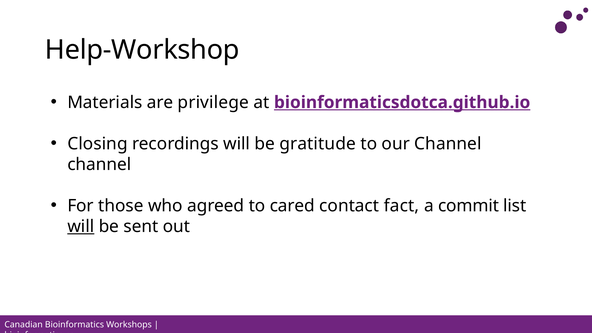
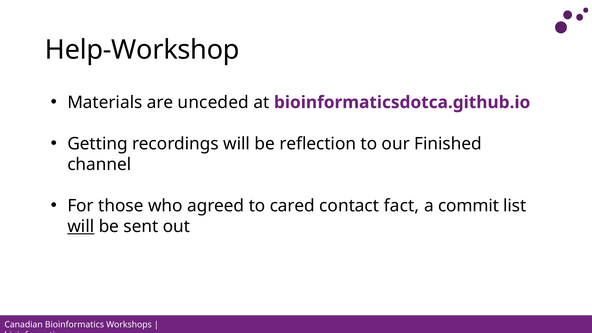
privilege: privilege -> unceded
bioinformaticsdotca.github.io underline: present -> none
Closing: Closing -> Getting
gratitude: gratitude -> reflection
our Channel: Channel -> Finished
